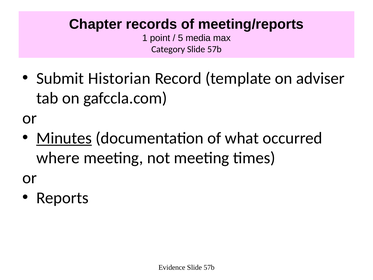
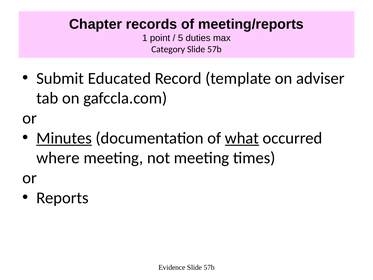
media: media -> duties
Historian: Historian -> Educated
what underline: none -> present
